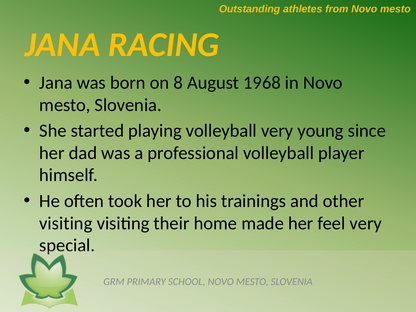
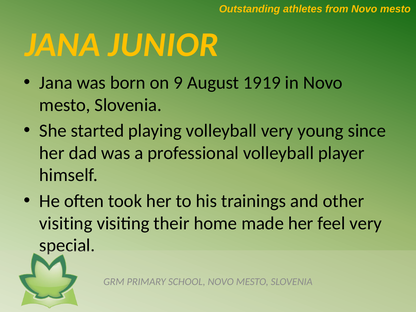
RACING: RACING -> JUNIOR
8: 8 -> 9
1968: 1968 -> 1919
